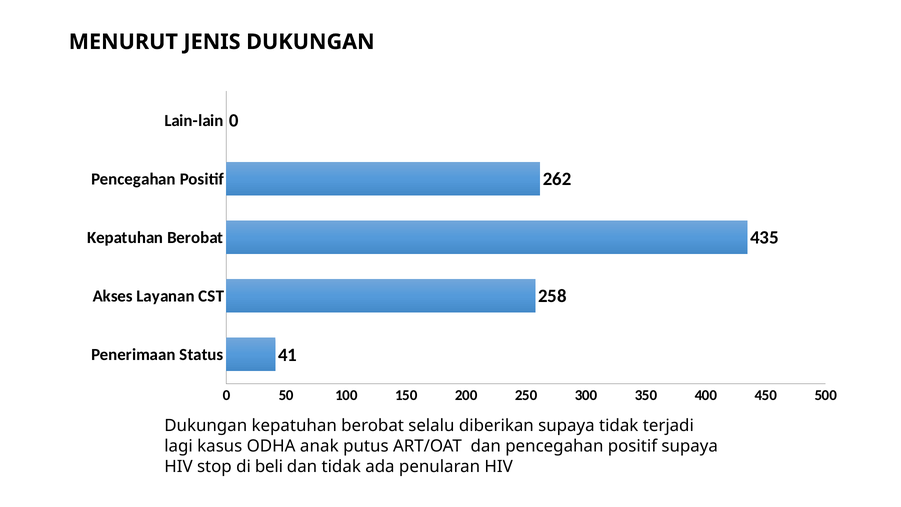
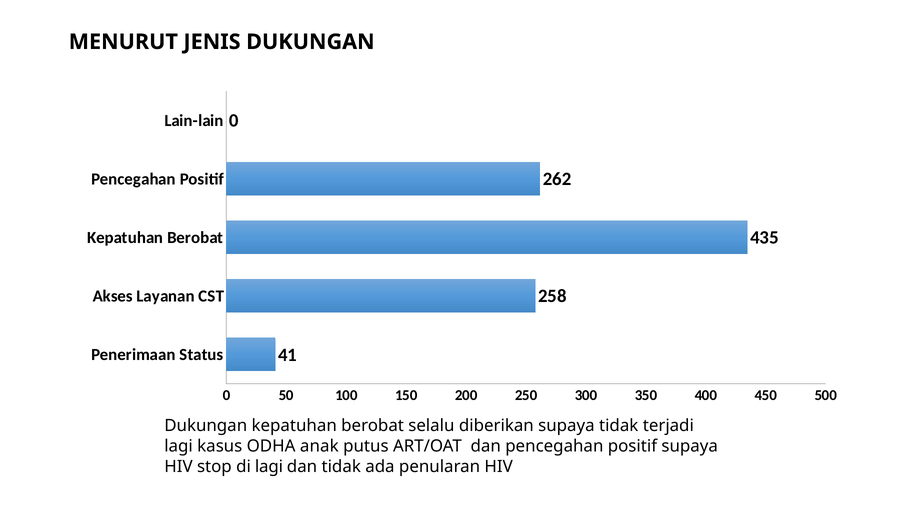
di beli: beli -> lagi
